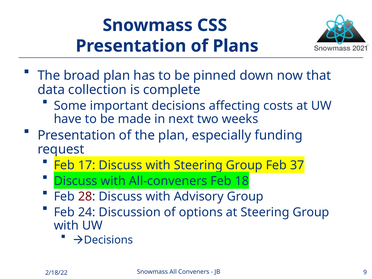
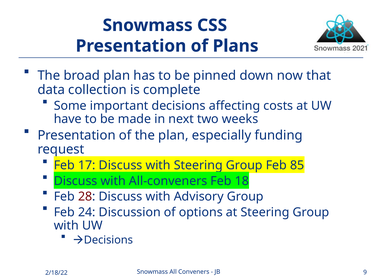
37: 37 -> 85
